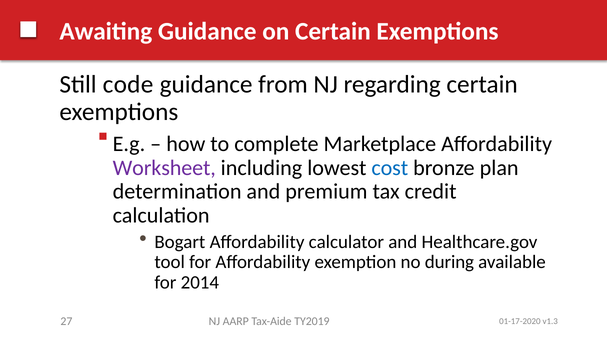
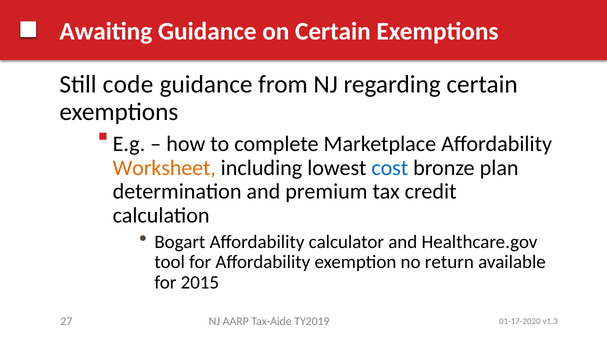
Worksheet colour: purple -> orange
during: during -> return
2014: 2014 -> 2015
